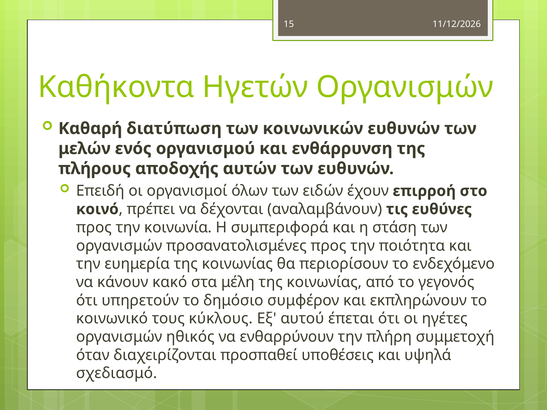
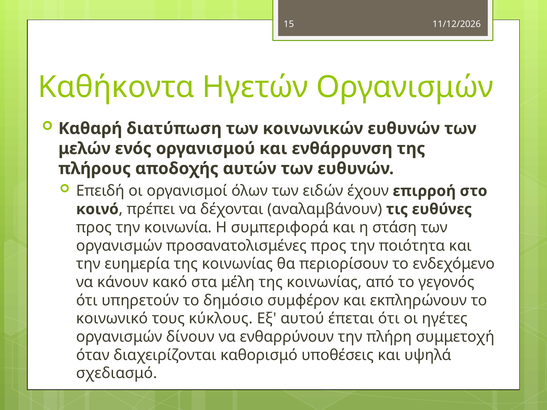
ηθικός: ηθικός -> δίνουν
προσπαθεί: προσπαθεί -> καθορισμό
